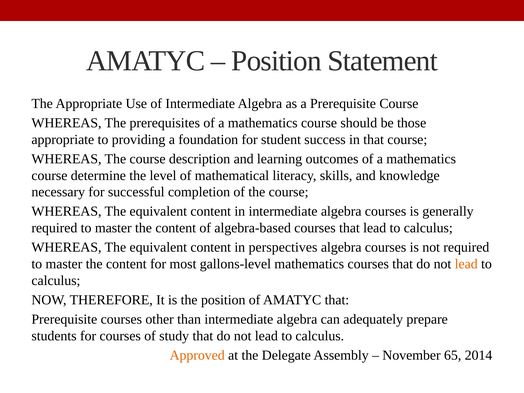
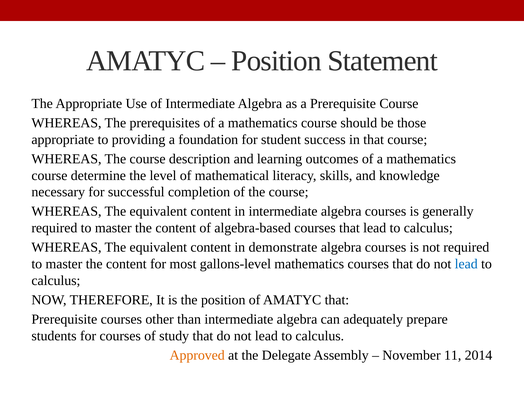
perspectives: perspectives -> demonstrate
lead at (466, 264) colour: orange -> blue
65: 65 -> 11
